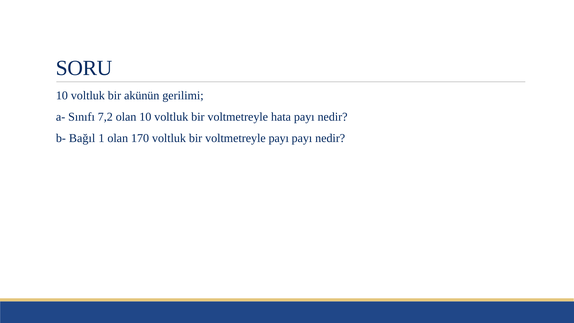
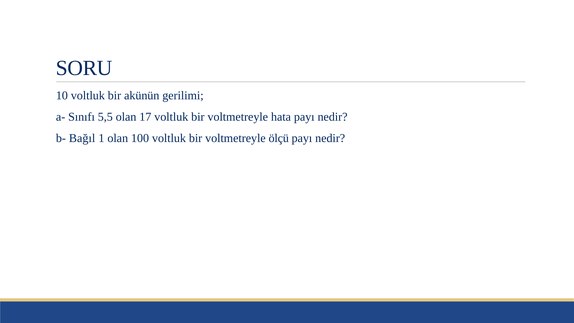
7,2: 7,2 -> 5,5
olan 10: 10 -> 17
170: 170 -> 100
voltmetreyle payı: payı -> ölçü
